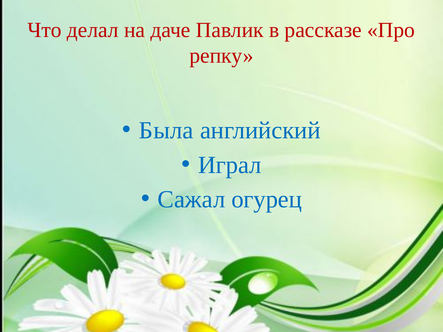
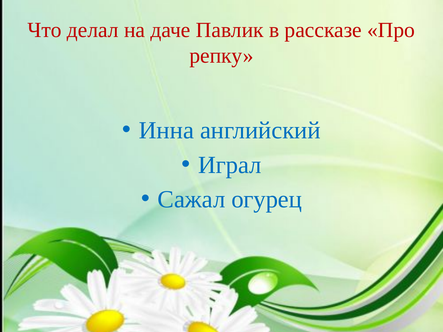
Была: Была -> Инна
